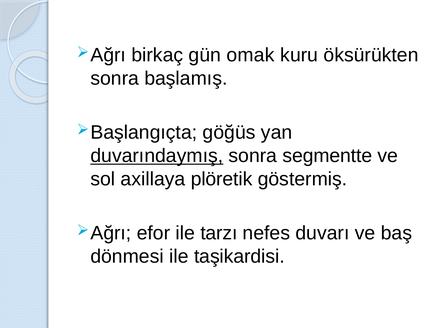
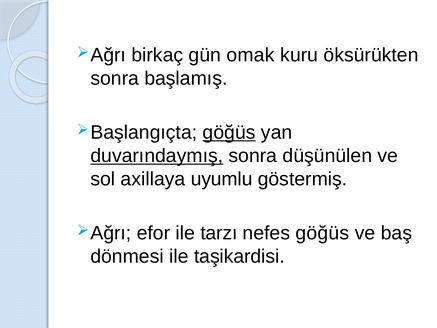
göğüs at (229, 132) underline: none -> present
segmentte: segmentte -> düşünülen
plöretik: plöretik -> uyumlu
nefes duvarı: duvarı -> göğüs
